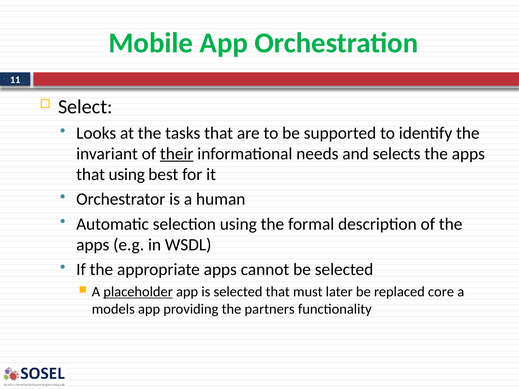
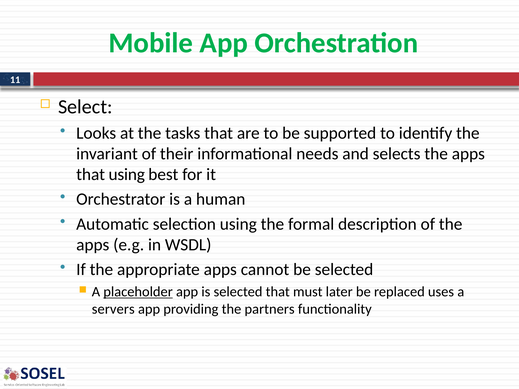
their underline: present -> none
core: core -> uses
models: models -> servers
